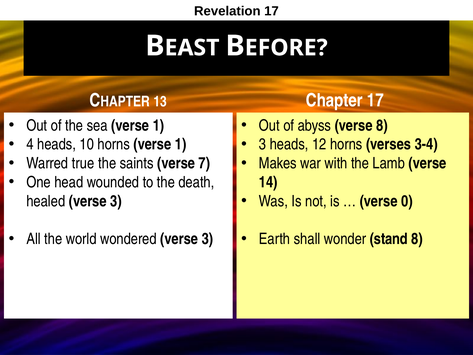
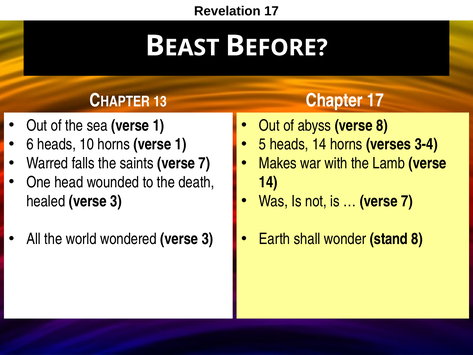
4: 4 -> 6
3 at (263, 144): 3 -> 5
heads 12: 12 -> 14
true: true -> falls
0 at (407, 201): 0 -> 7
